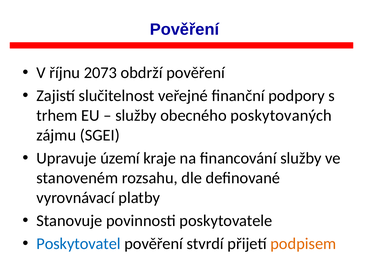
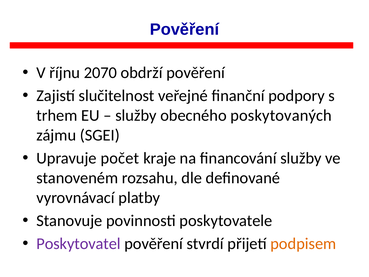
2073: 2073 -> 2070
území: území -> počet
Poskytovatel colour: blue -> purple
